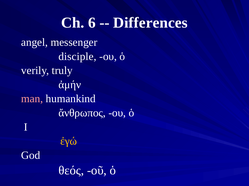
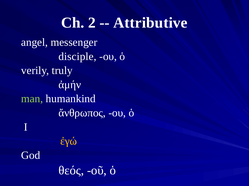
6: 6 -> 2
Differences: Differences -> Attributive
man colour: pink -> light green
